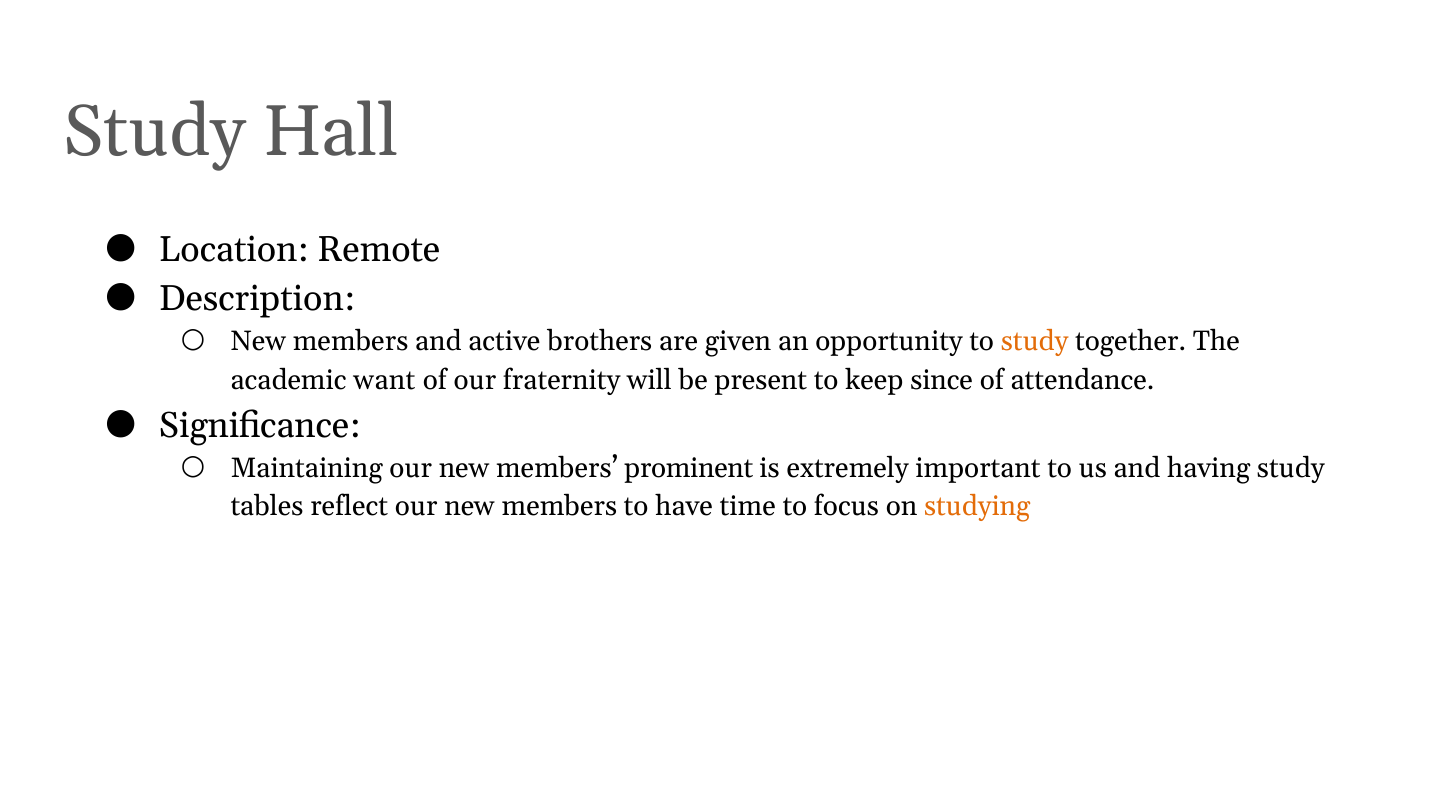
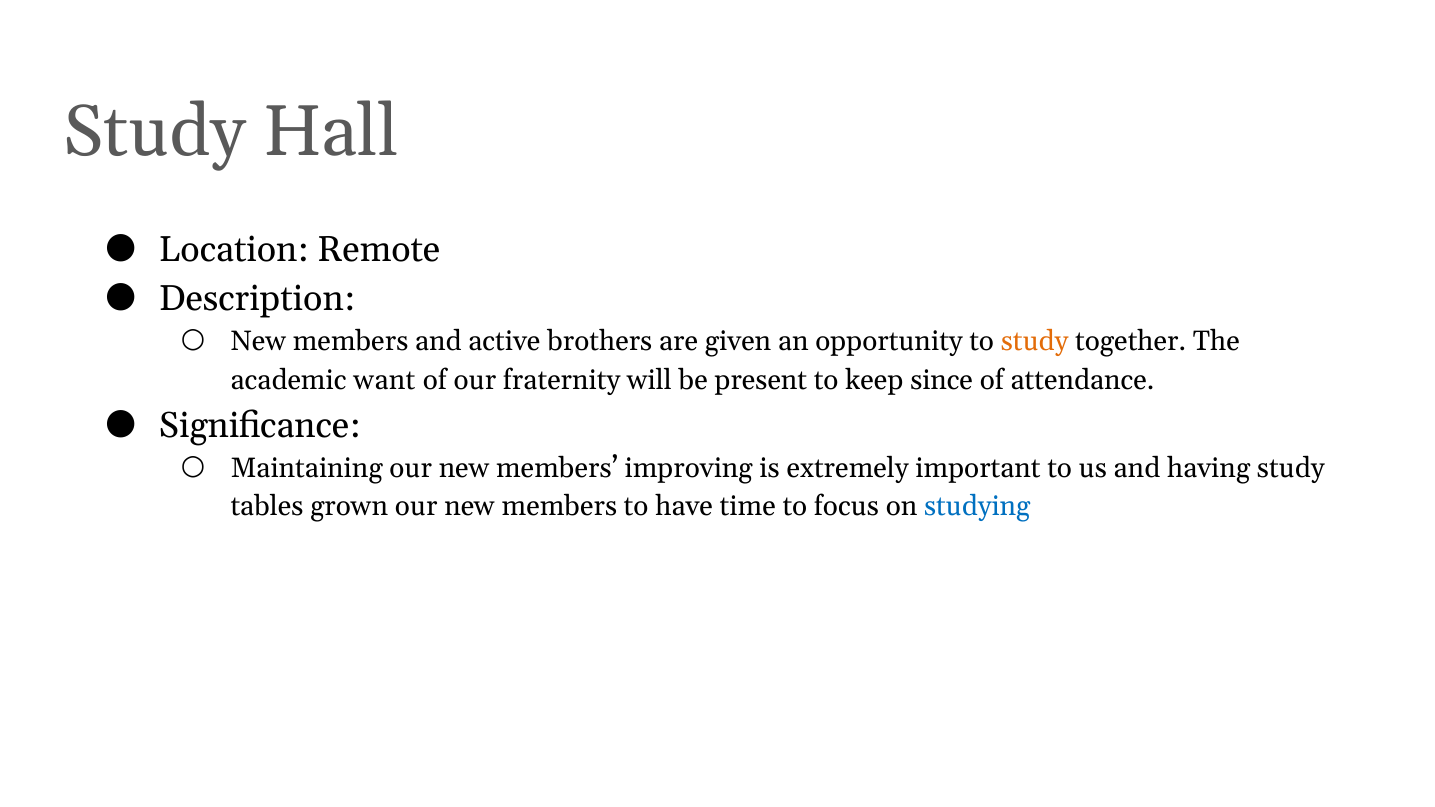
prominent: prominent -> improving
reflect: reflect -> grown
studying colour: orange -> blue
